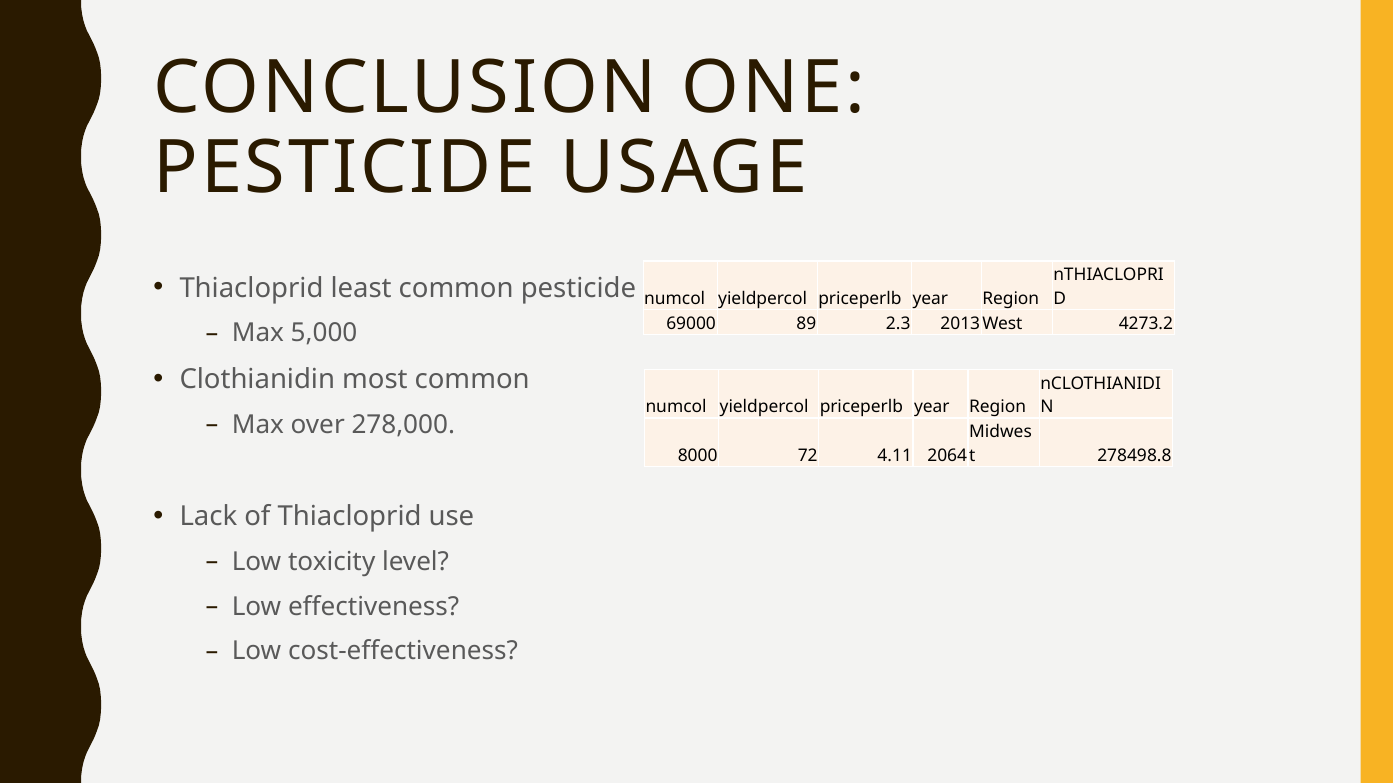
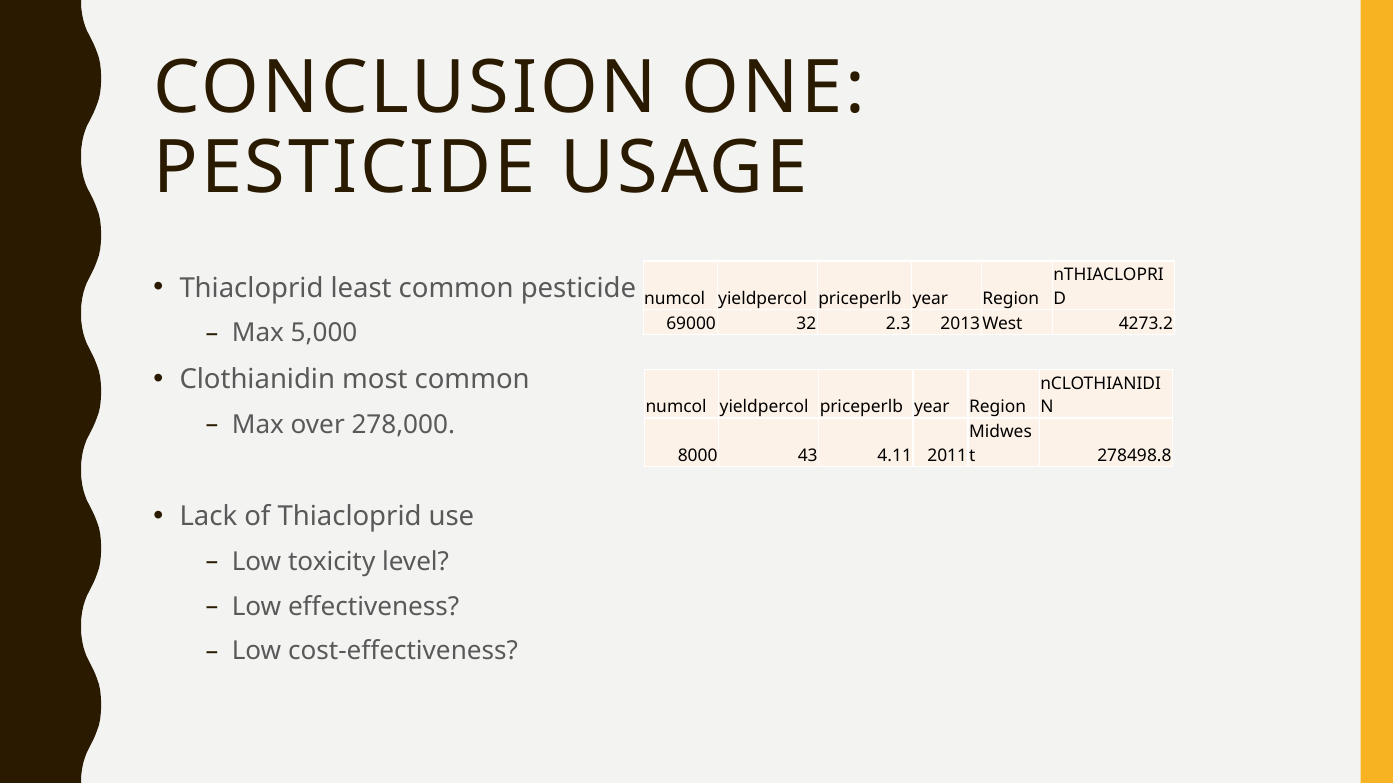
89: 89 -> 32
72: 72 -> 43
2064: 2064 -> 2011
